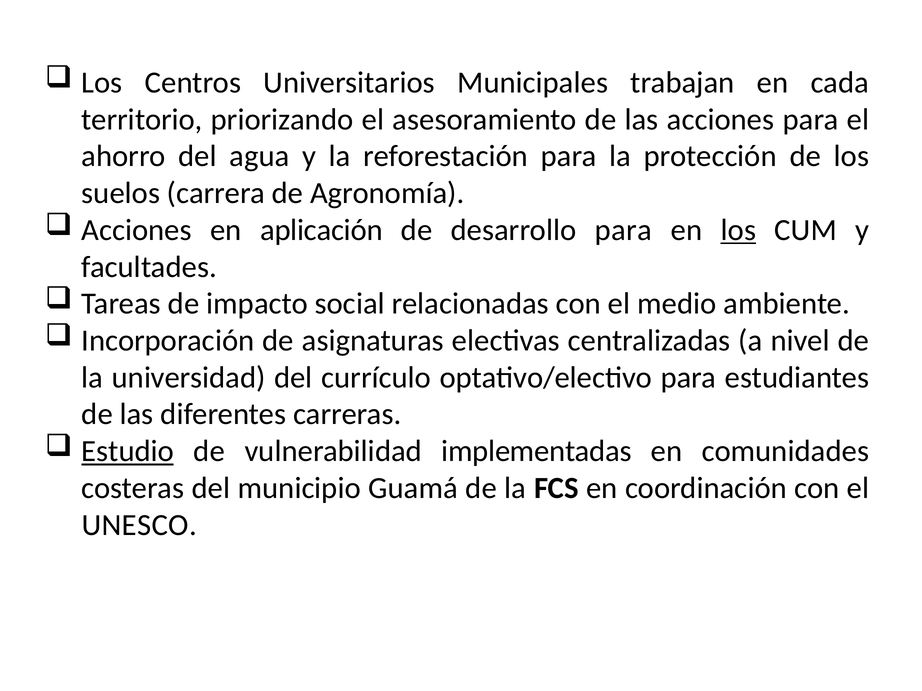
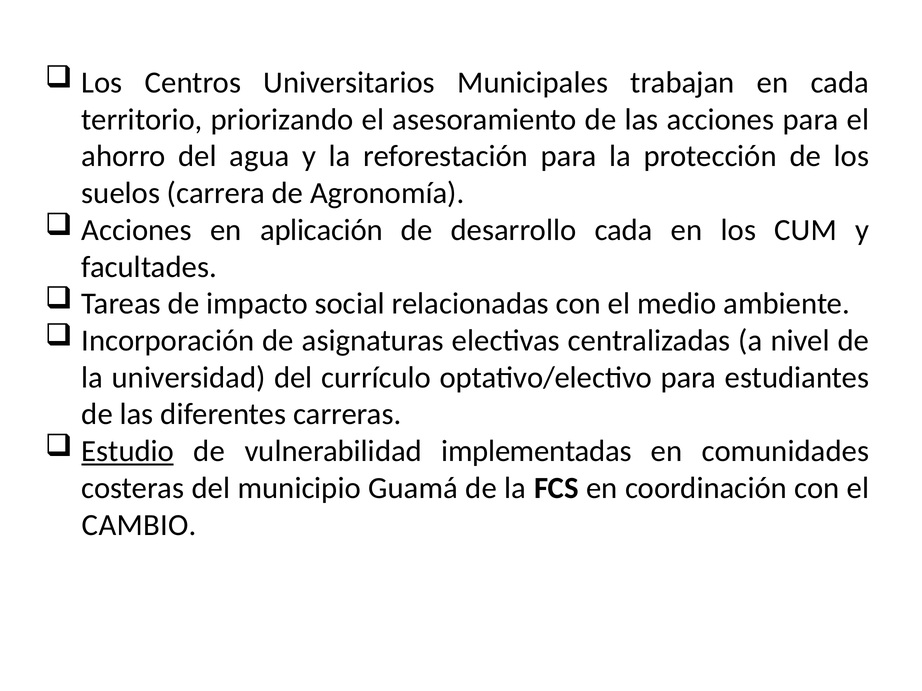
desarrollo para: para -> cada
los at (738, 230) underline: present -> none
UNESCO: UNESCO -> CAMBIO
